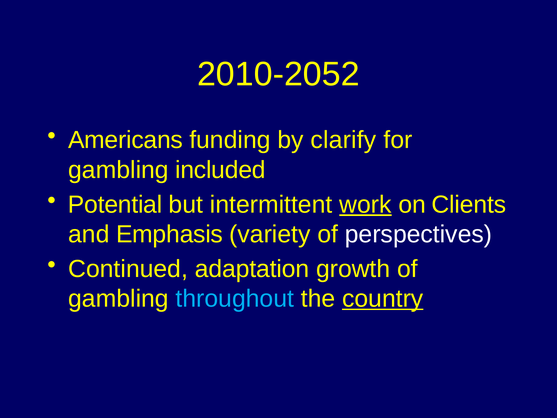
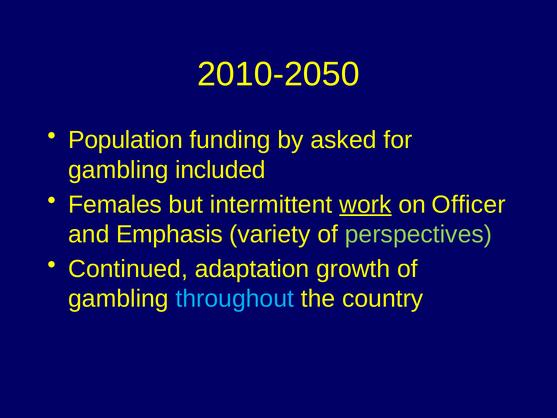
2010-2052: 2010-2052 -> 2010-2050
Americans: Americans -> Population
clarify: clarify -> asked
Potential: Potential -> Females
Clients: Clients -> Officer
perspectives colour: white -> light green
country underline: present -> none
